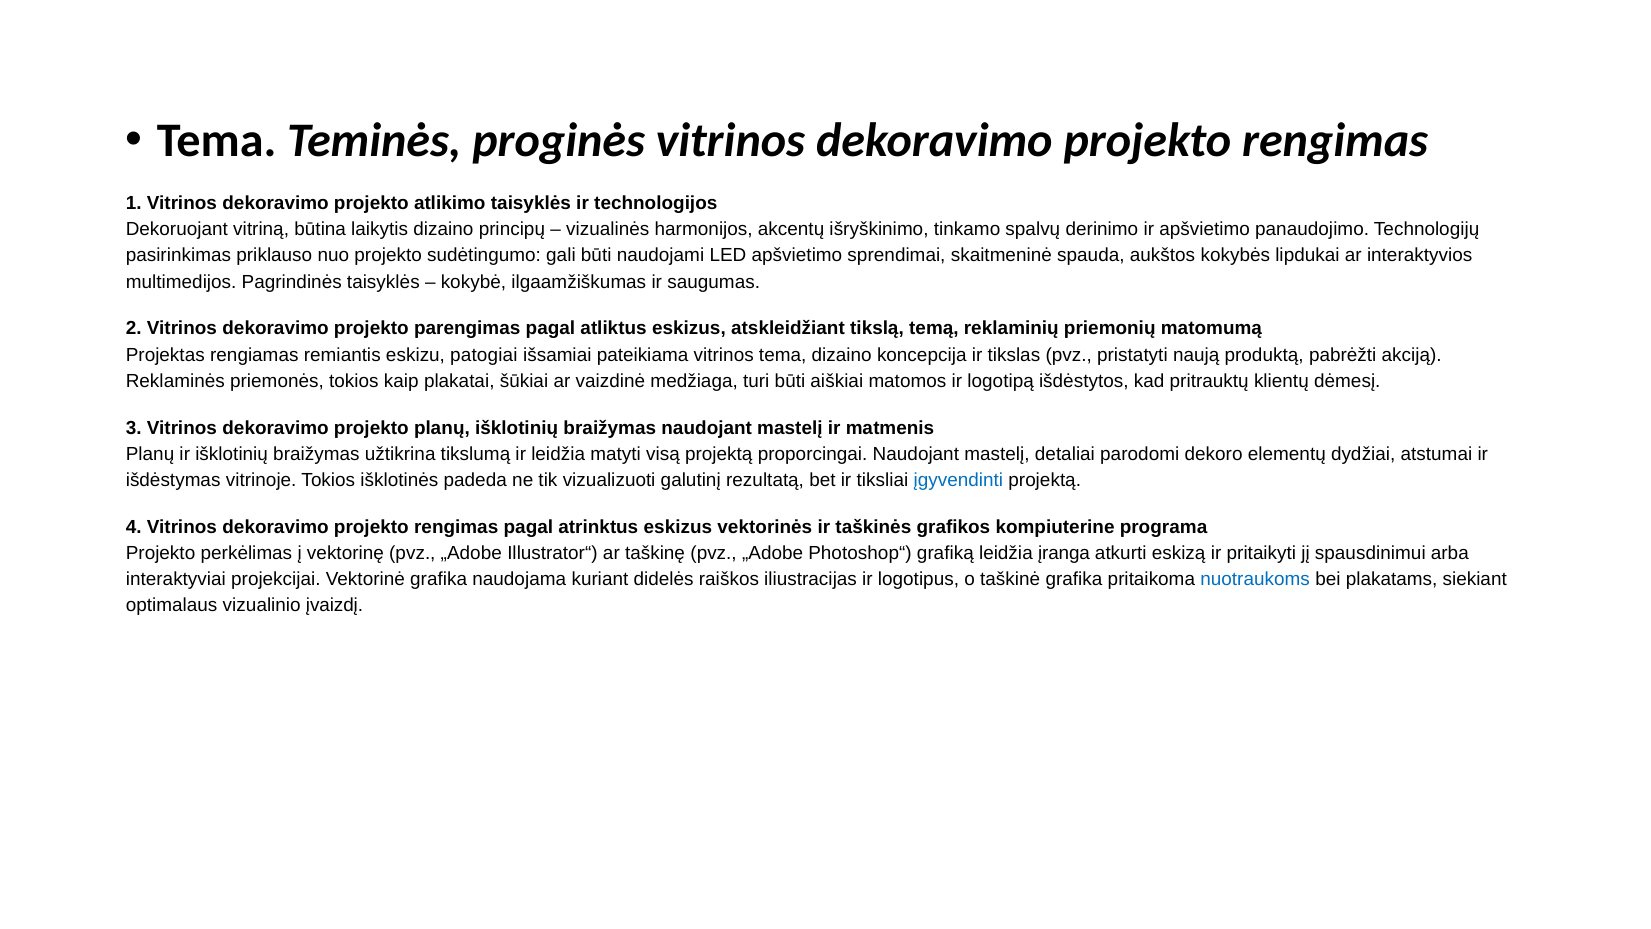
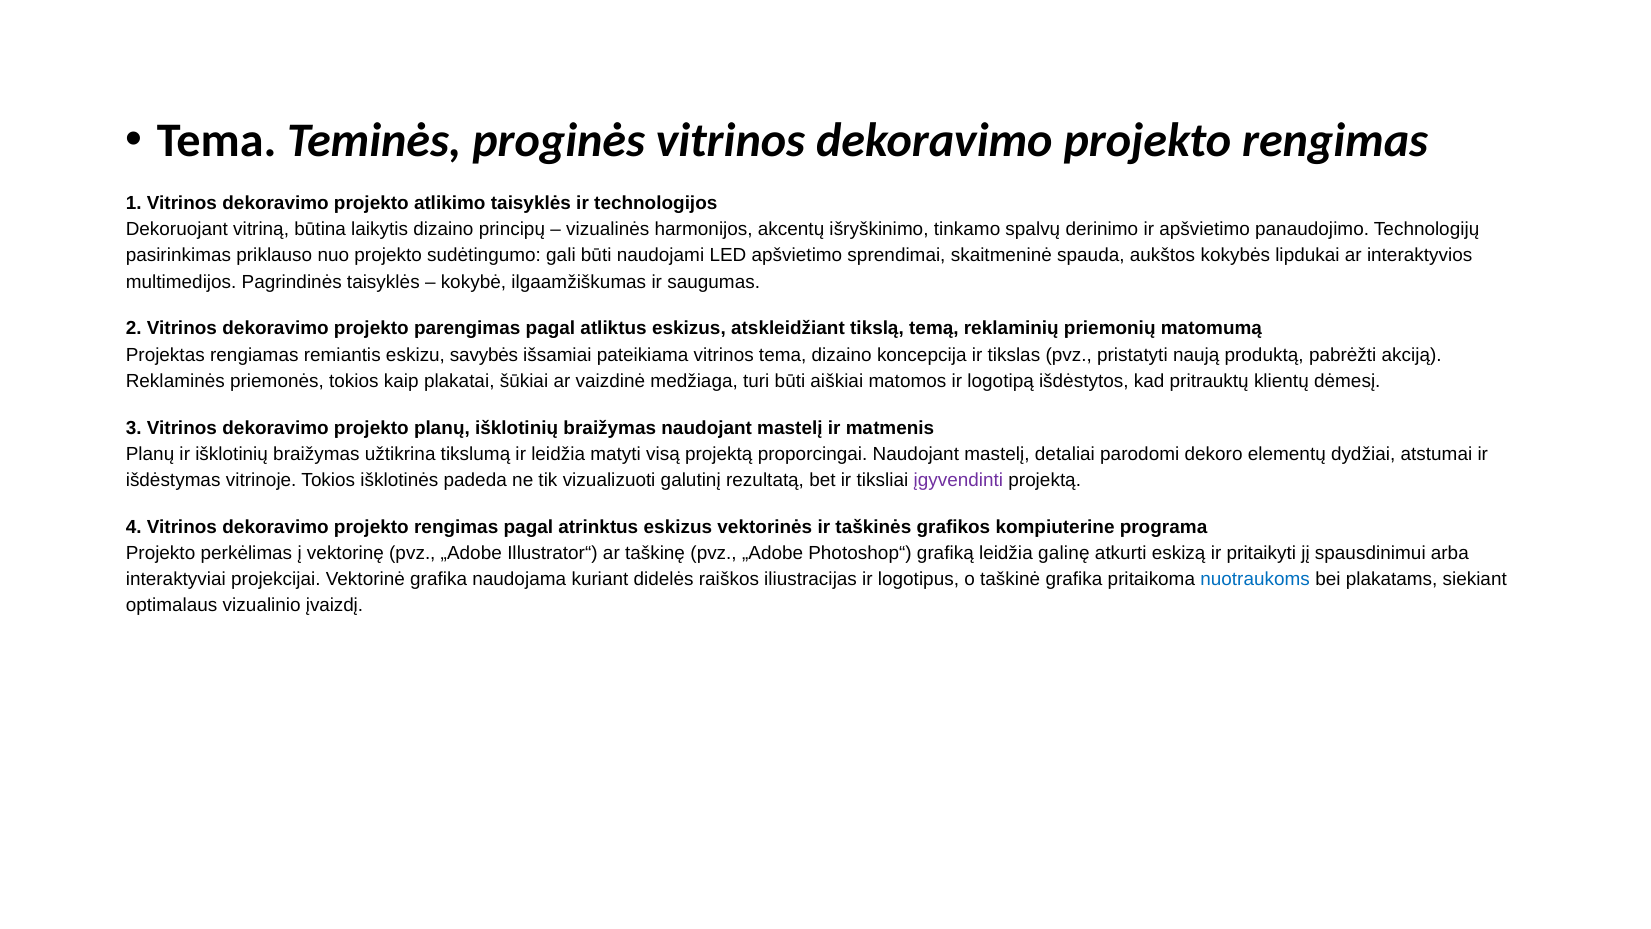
patogiai: patogiai -> savybės
įgyvendinti colour: blue -> purple
įranga: įranga -> galinę
